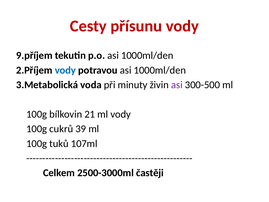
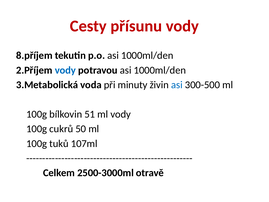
9.příjem: 9.příjem -> 8.příjem
asi at (177, 85) colour: purple -> blue
21: 21 -> 51
39: 39 -> 50
častěji: častěji -> otravě
